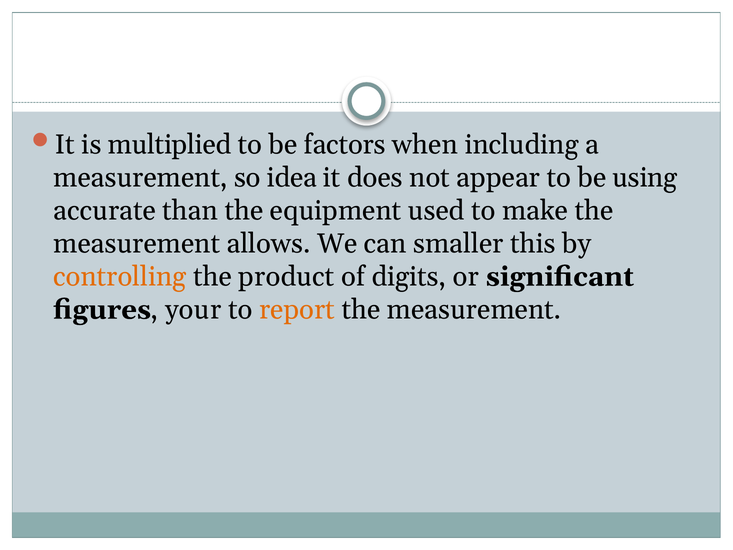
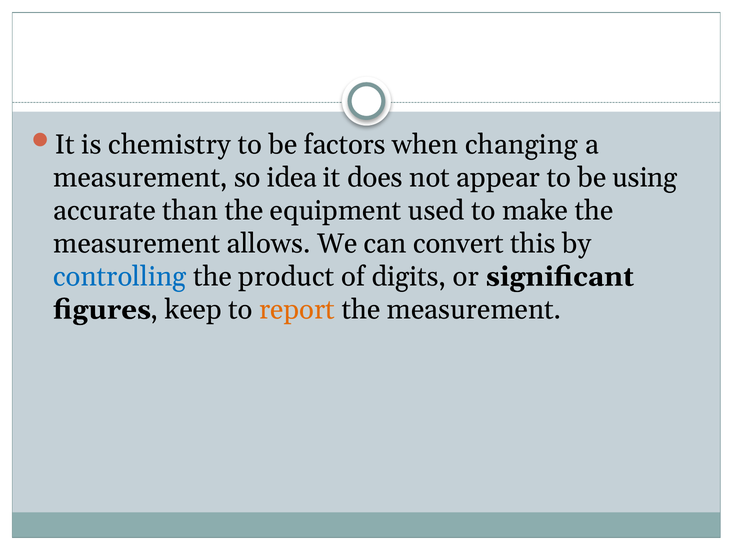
multiplied: multiplied -> chemistry
including: including -> changing
smaller: smaller -> convert
controlling colour: orange -> blue
your: your -> keep
